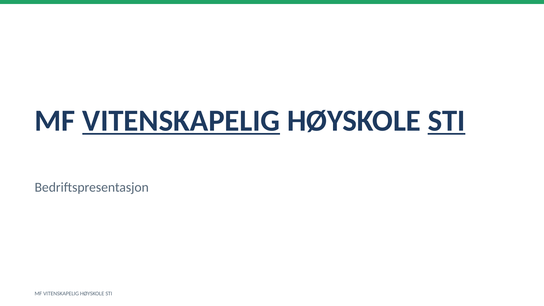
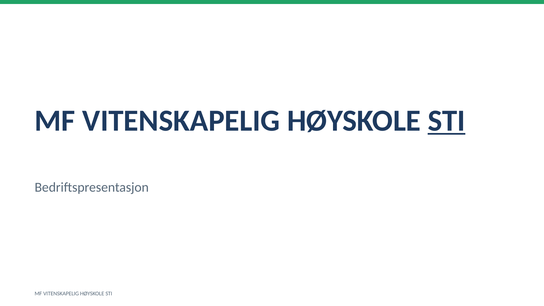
VITENSKAPELIG at (181, 121) underline: present -> none
